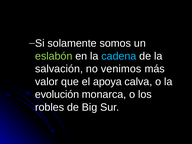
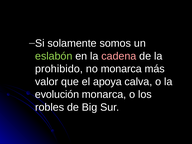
cadena colour: light blue -> pink
salvación: salvación -> prohibido
no venimos: venimos -> monarca
